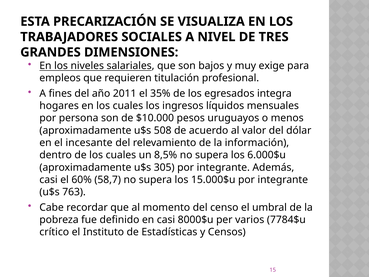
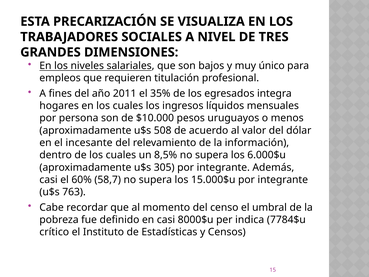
exige: exige -> único
varios: varios -> indica
